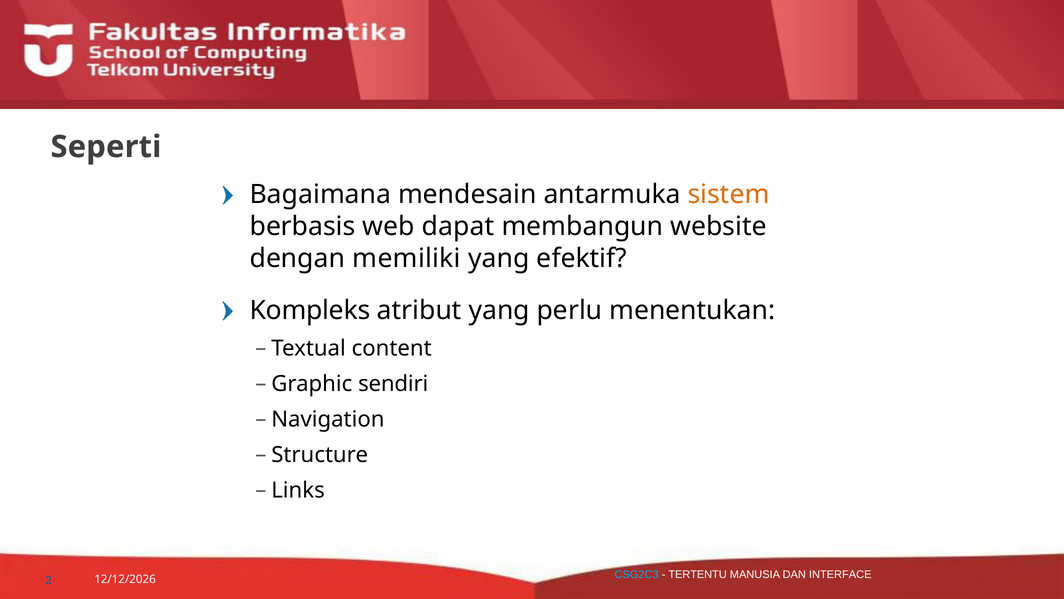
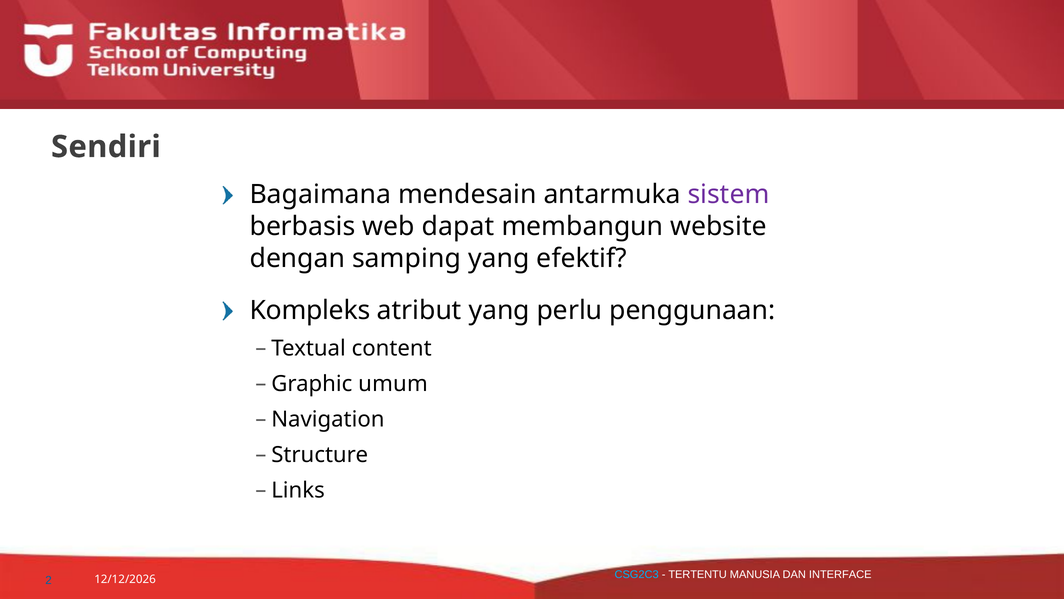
Seperti: Seperti -> Sendiri
sistem colour: orange -> purple
memiliki: memiliki -> samping
menentukan: menentukan -> penggunaan
sendiri: sendiri -> umum
